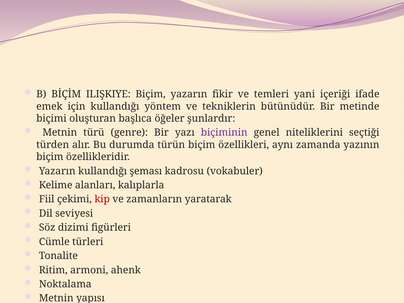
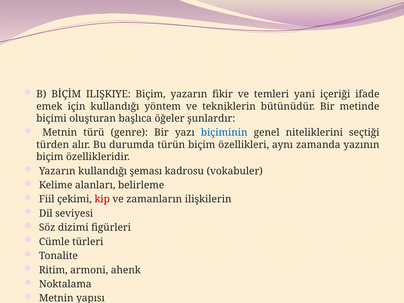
biçiminin at (224, 133) colour: purple -> blue
kalıplarla: kalıplarla -> belirleme
yaratarak: yaratarak -> ilişkilerin
